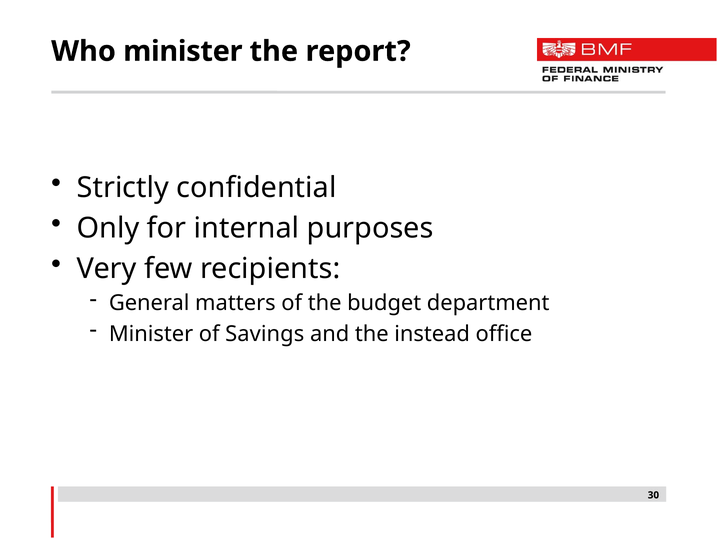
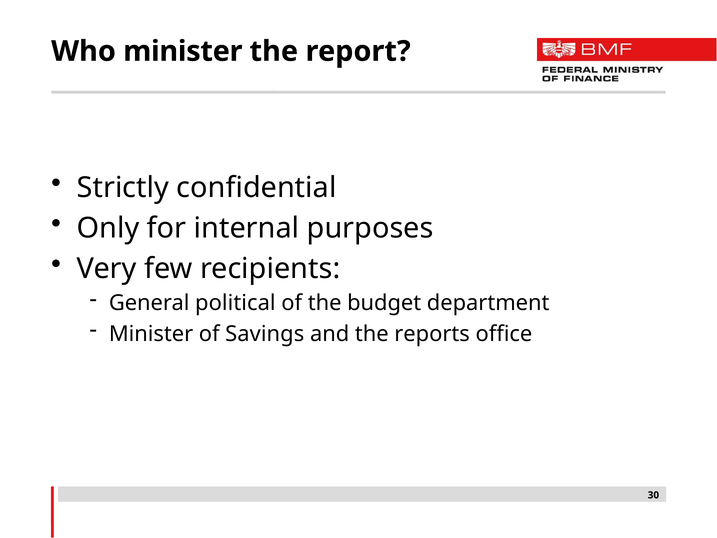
matters: matters -> political
instead: instead -> reports
